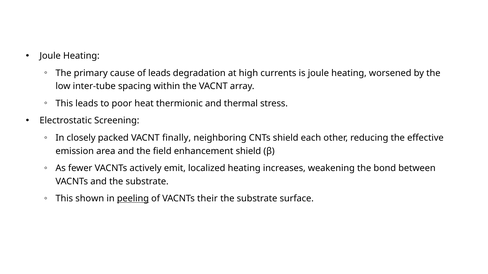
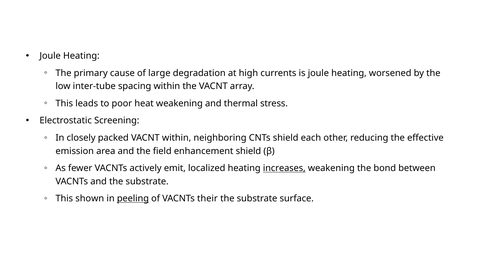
of leads: leads -> large
heat thermionic: thermionic -> weakening
VACNT finally: finally -> within
increases underline: none -> present
